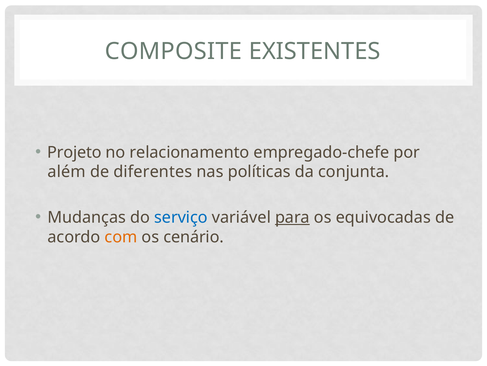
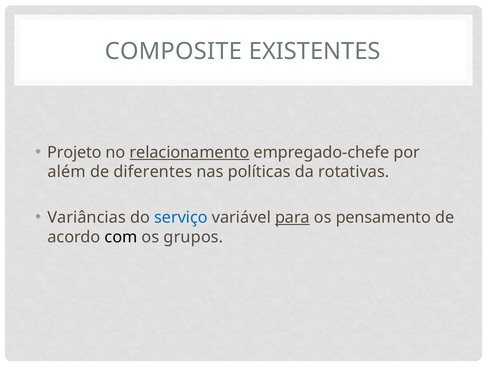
relacionamento underline: none -> present
conjunta: conjunta -> rotativas
Mudanças: Mudanças -> Variâncias
equivocadas: equivocadas -> pensamento
com colour: orange -> black
cenário: cenário -> grupos
